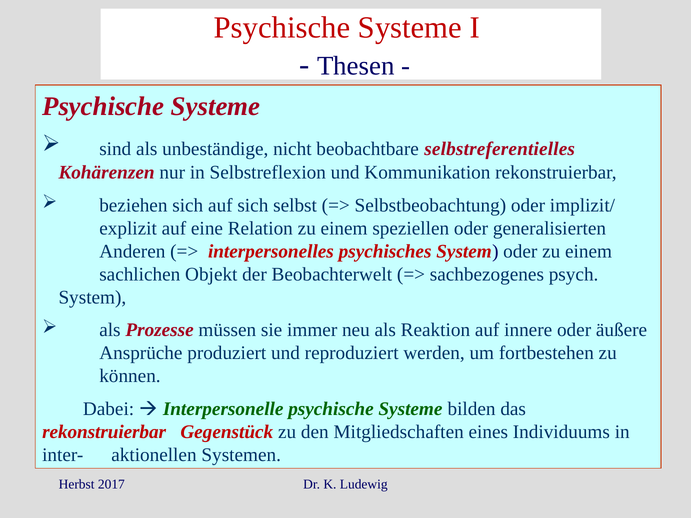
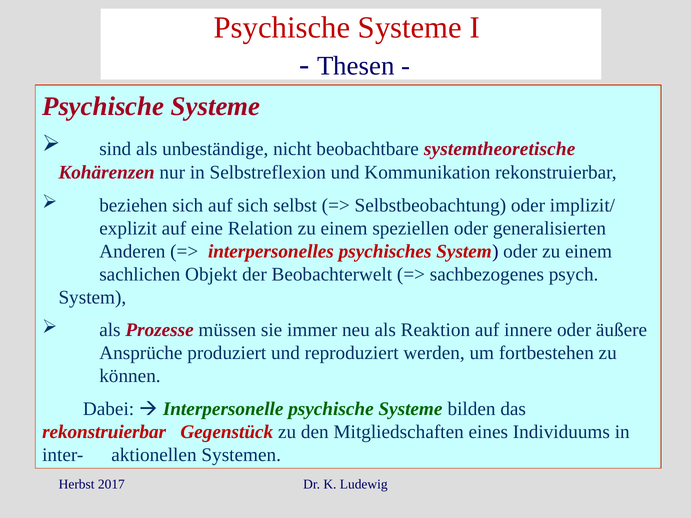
selbstreferentielles: selbstreferentielles -> systemtheoretische
